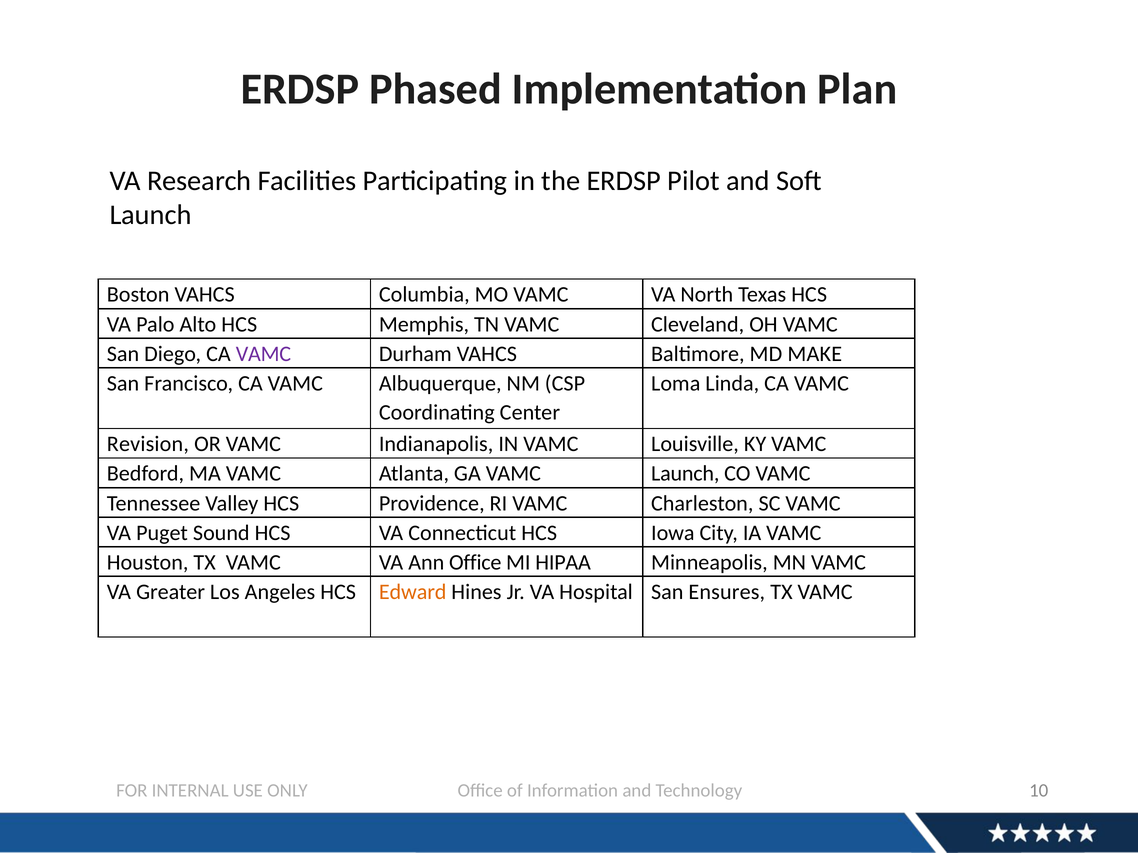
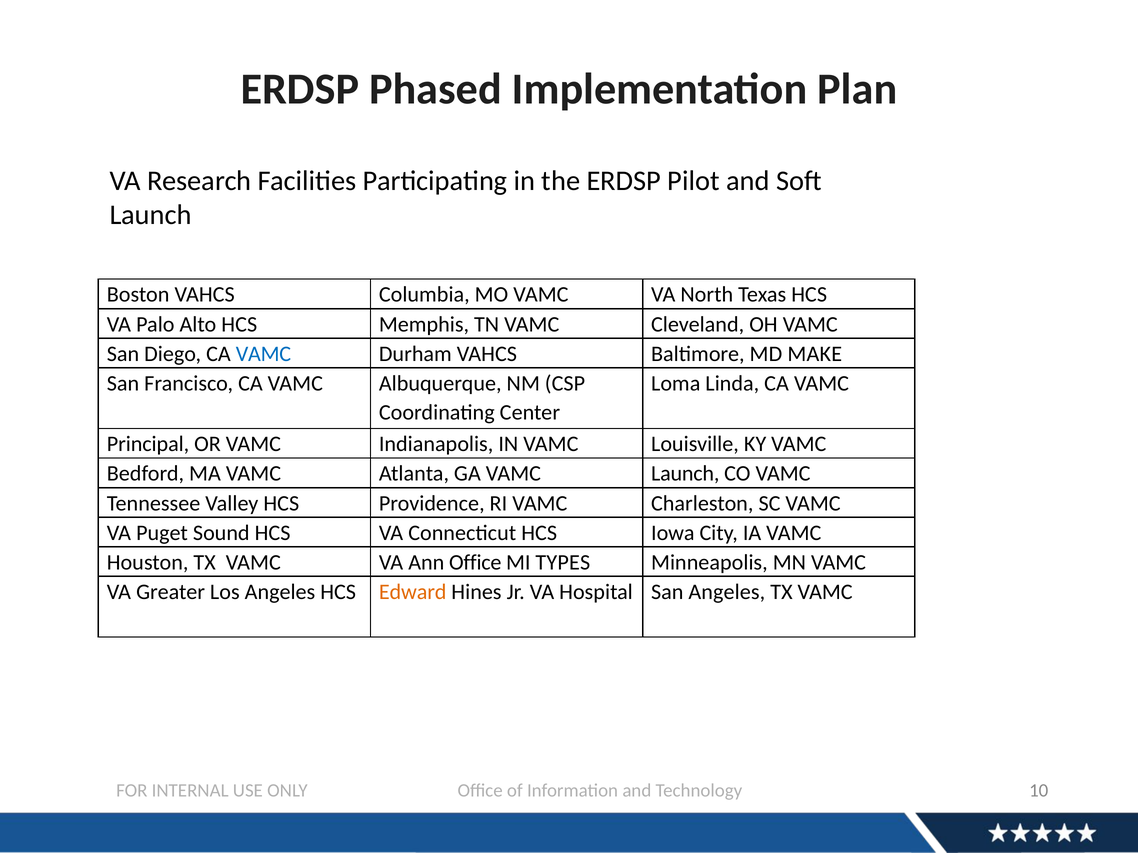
VAMC at (263, 354) colour: purple -> blue
Revision: Revision -> Principal
HIPAA: HIPAA -> TYPES
San Ensures: Ensures -> Angeles
